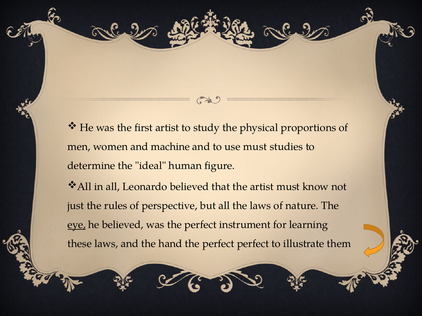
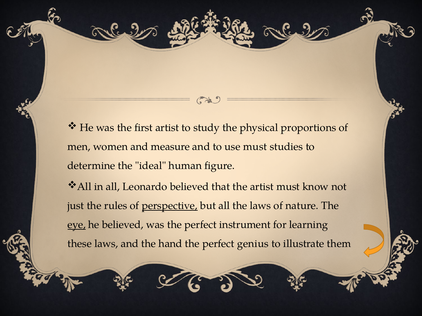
machine: machine -> measure
perspective underline: none -> present
perfect perfect: perfect -> genius
